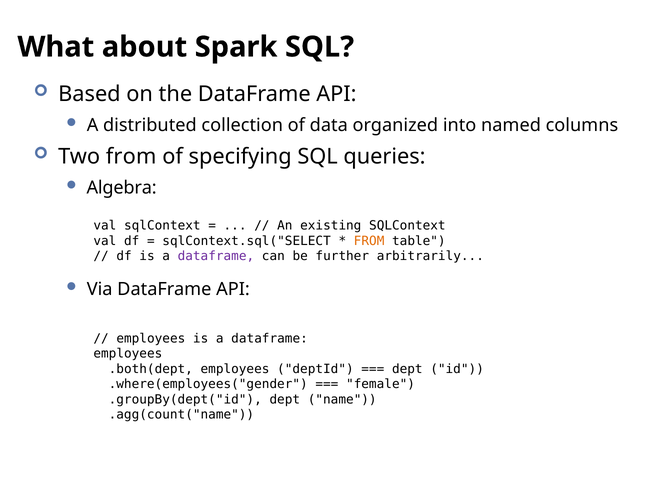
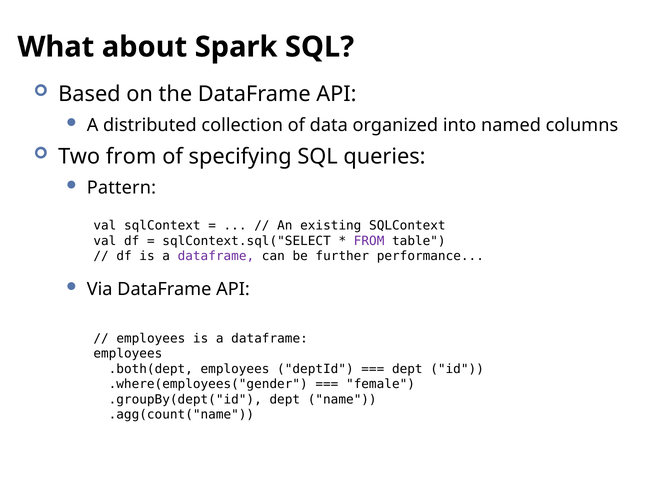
Algebra: Algebra -> Pattern
FROM at (369, 241) colour: orange -> purple
arbitrarily: arbitrarily -> performance
